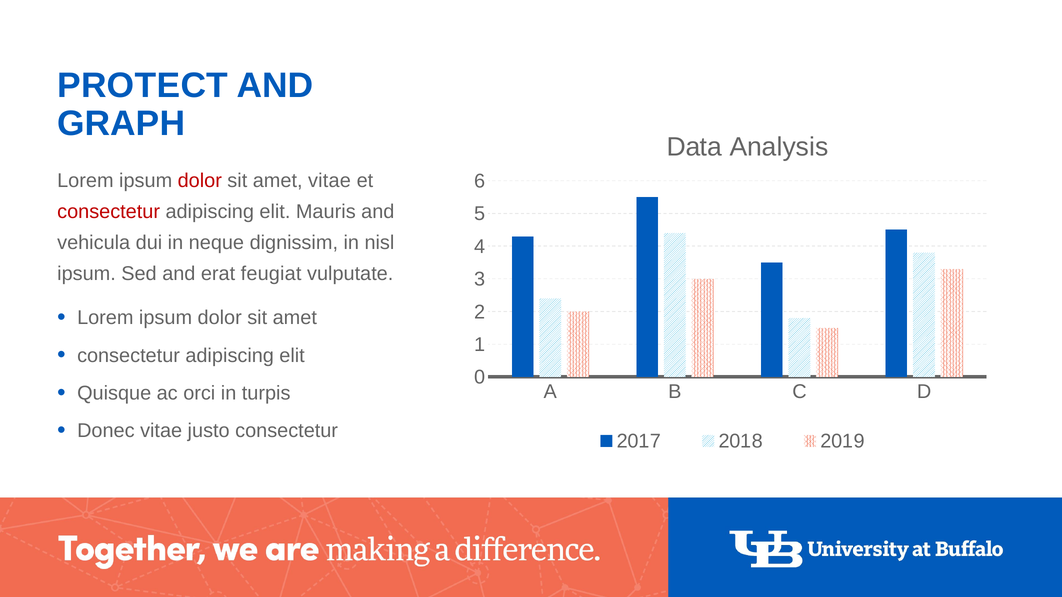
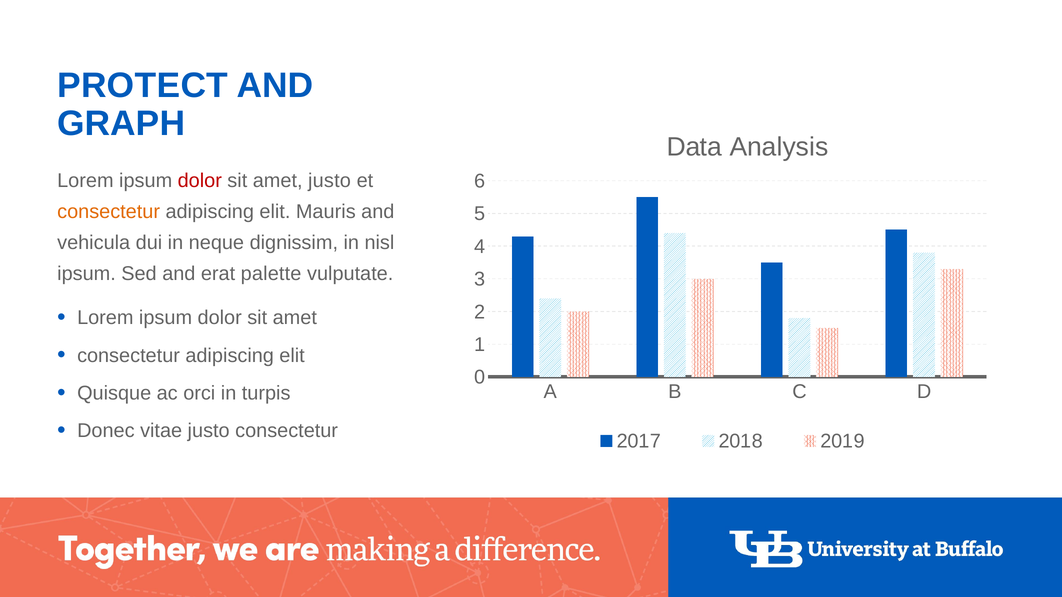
amet vitae: vitae -> justo
consectetur at (109, 212) colour: red -> orange
feugiat: feugiat -> palette
